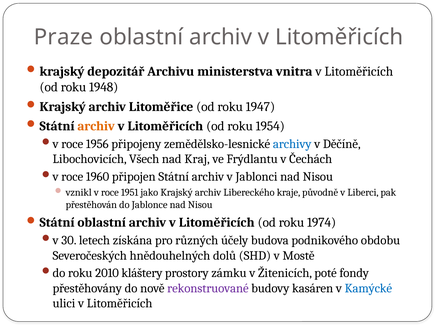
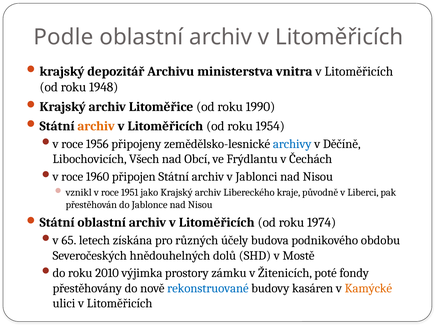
Praze: Praze -> Podle
1947: 1947 -> 1990
Kraj: Kraj -> Obcí
30: 30 -> 65
kláštery: kláštery -> výjimka
rekonstruované colour: purple -> blue
Kamýcké colour: blue -> orange
